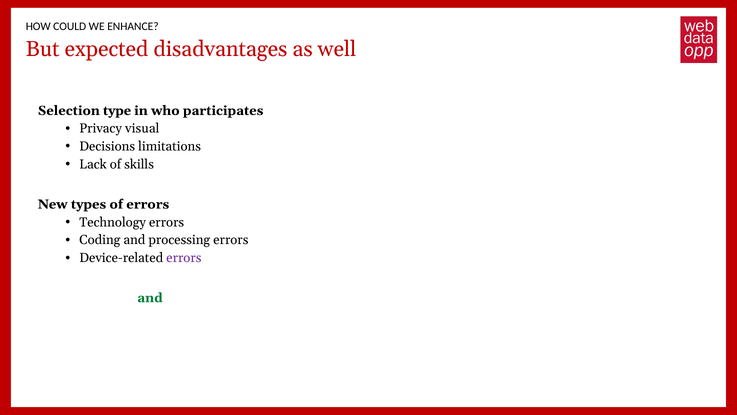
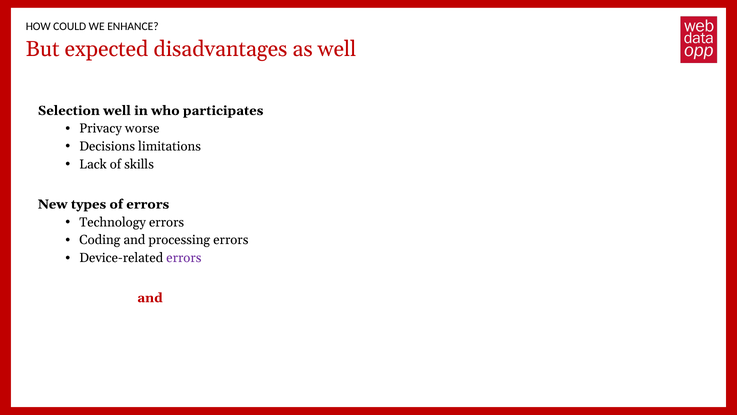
Selection type: type -> well
visual: visual -> worse
and at (150, 298) colour: green -> red
